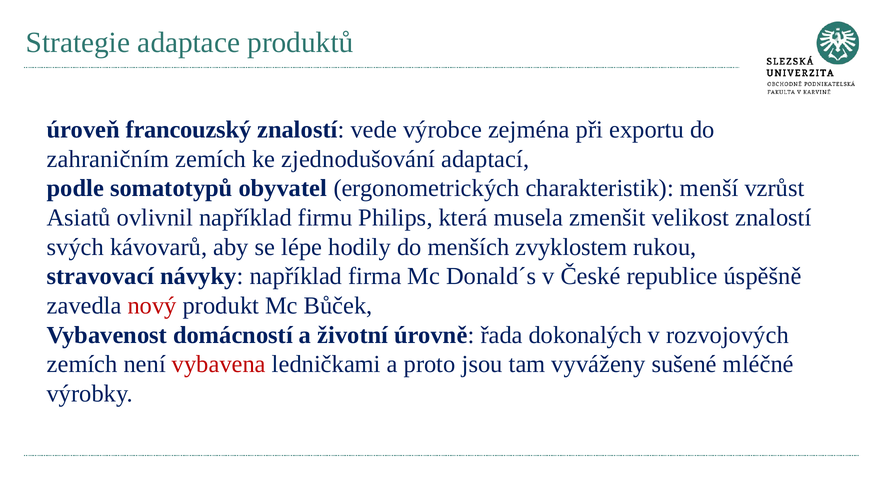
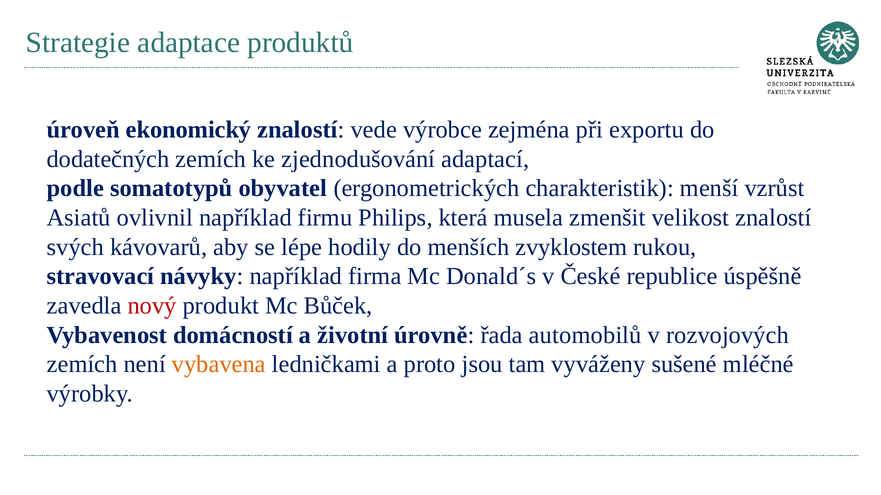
francouzský: francouzský -> ekonomický
zahraničním: zahraničním -> dodatečných
dokonalých: dokonalých -> automobilů
vybavena colour: red -> orange
